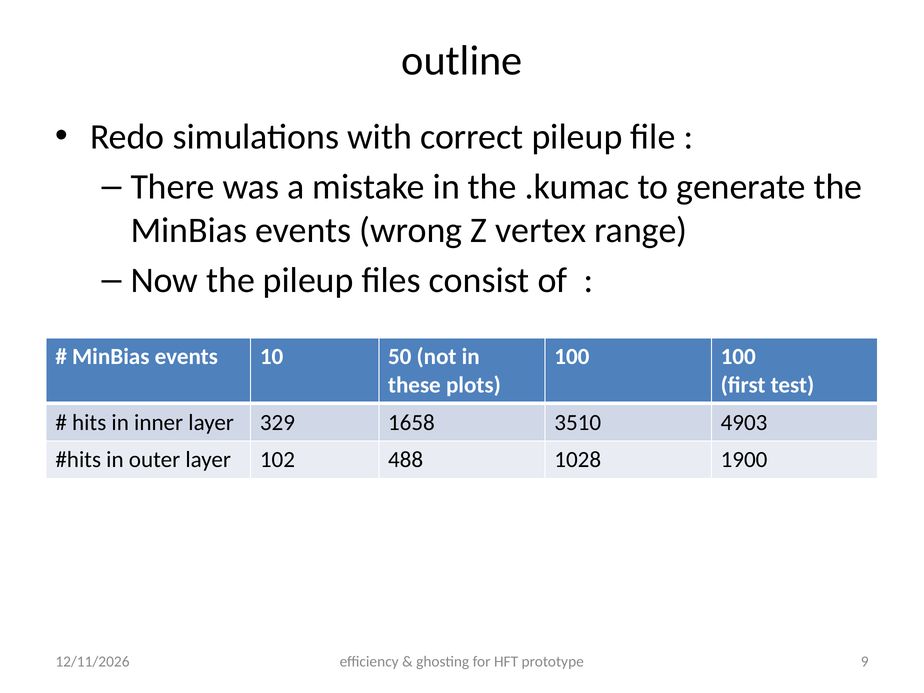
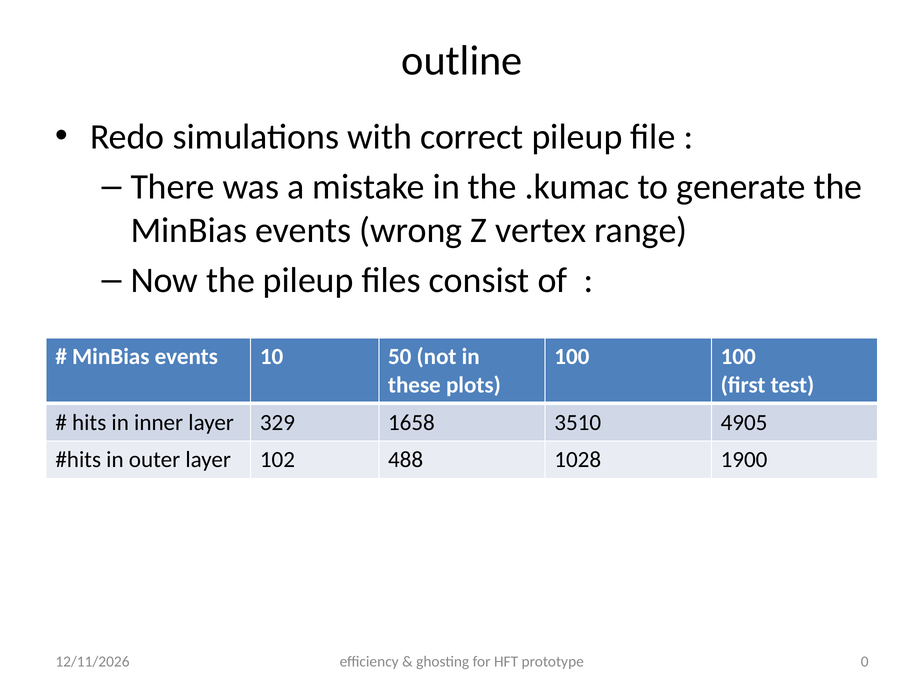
4903: 4903 -> 4905
9: 9 -> 0
